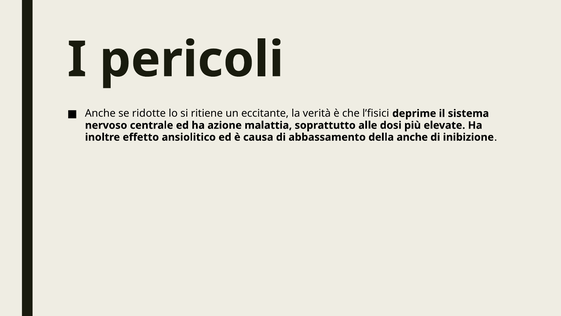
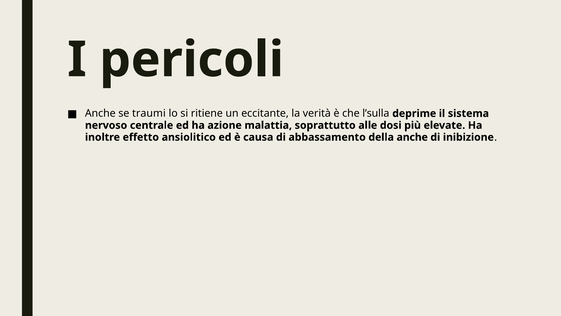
ridotte: ridotte -> traumi
l’fisici: l’fisici -> l’sulla
